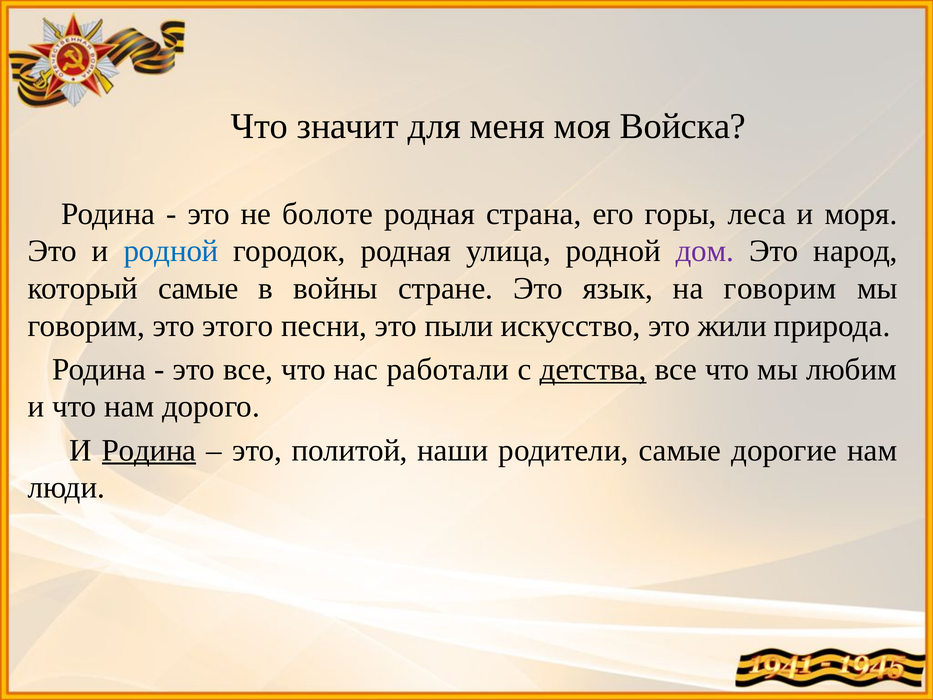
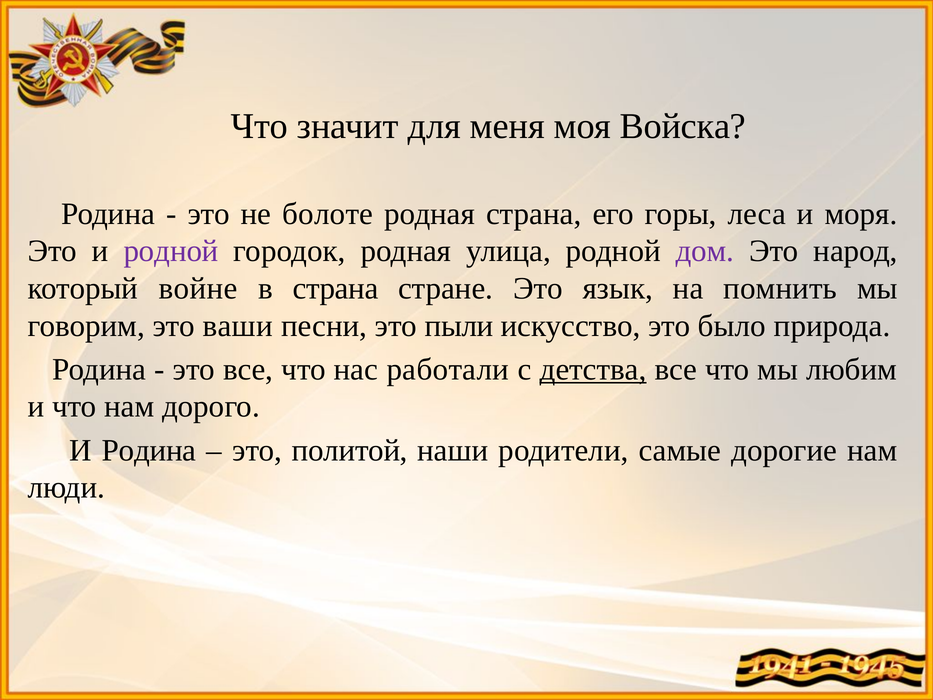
родной at (171, 251) colour: blue -> purple
который самые: самые -> войне
в войны: войны -> страна
на говорим: говорим -> помнить
этого: этого -> ваши
жили: жили -> было
Родина at (149, 450) underline: present -> none
